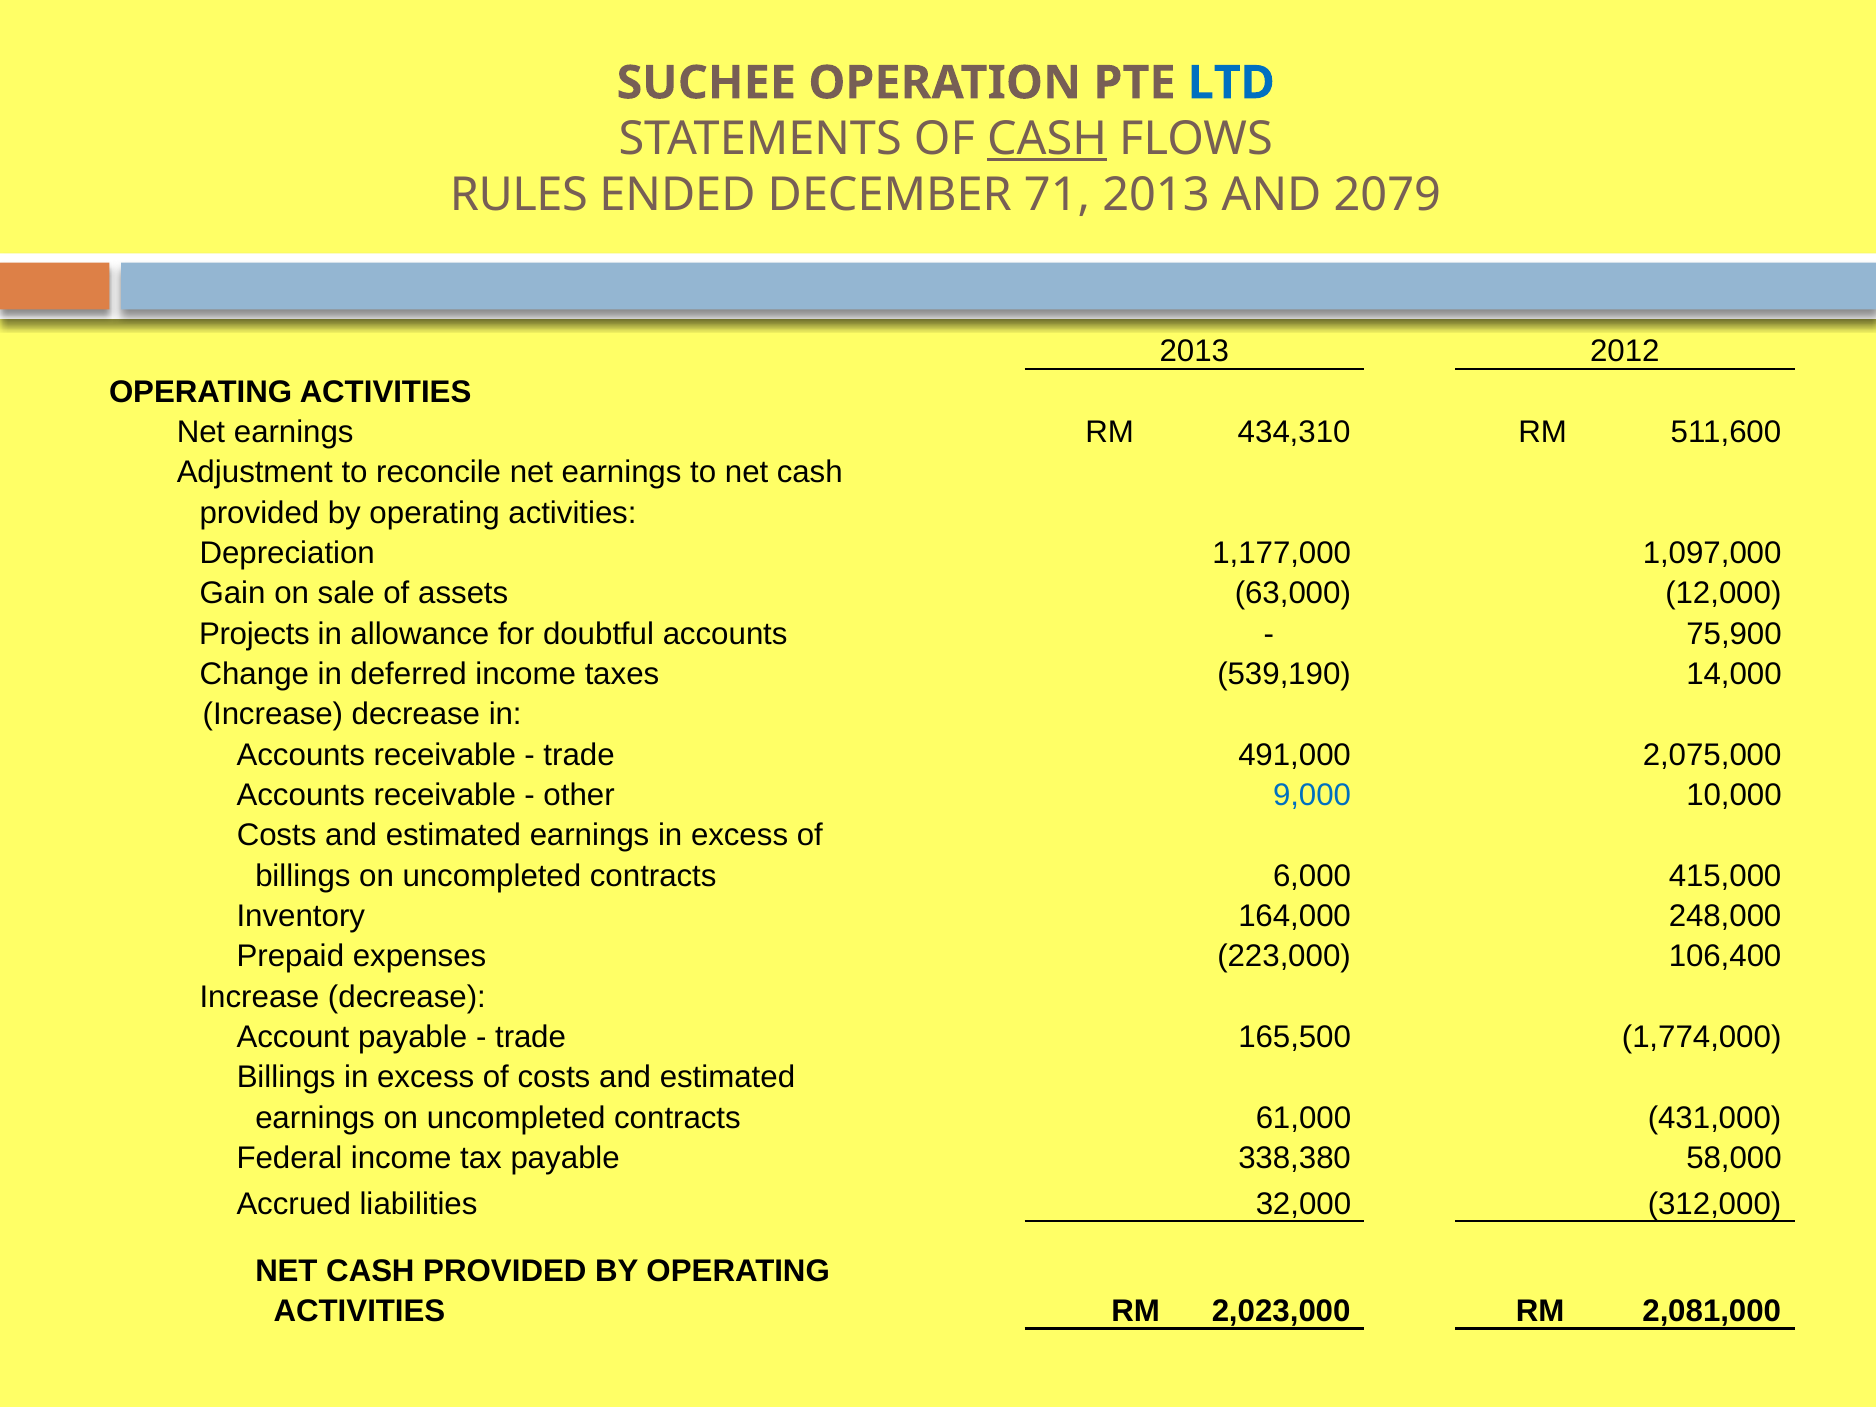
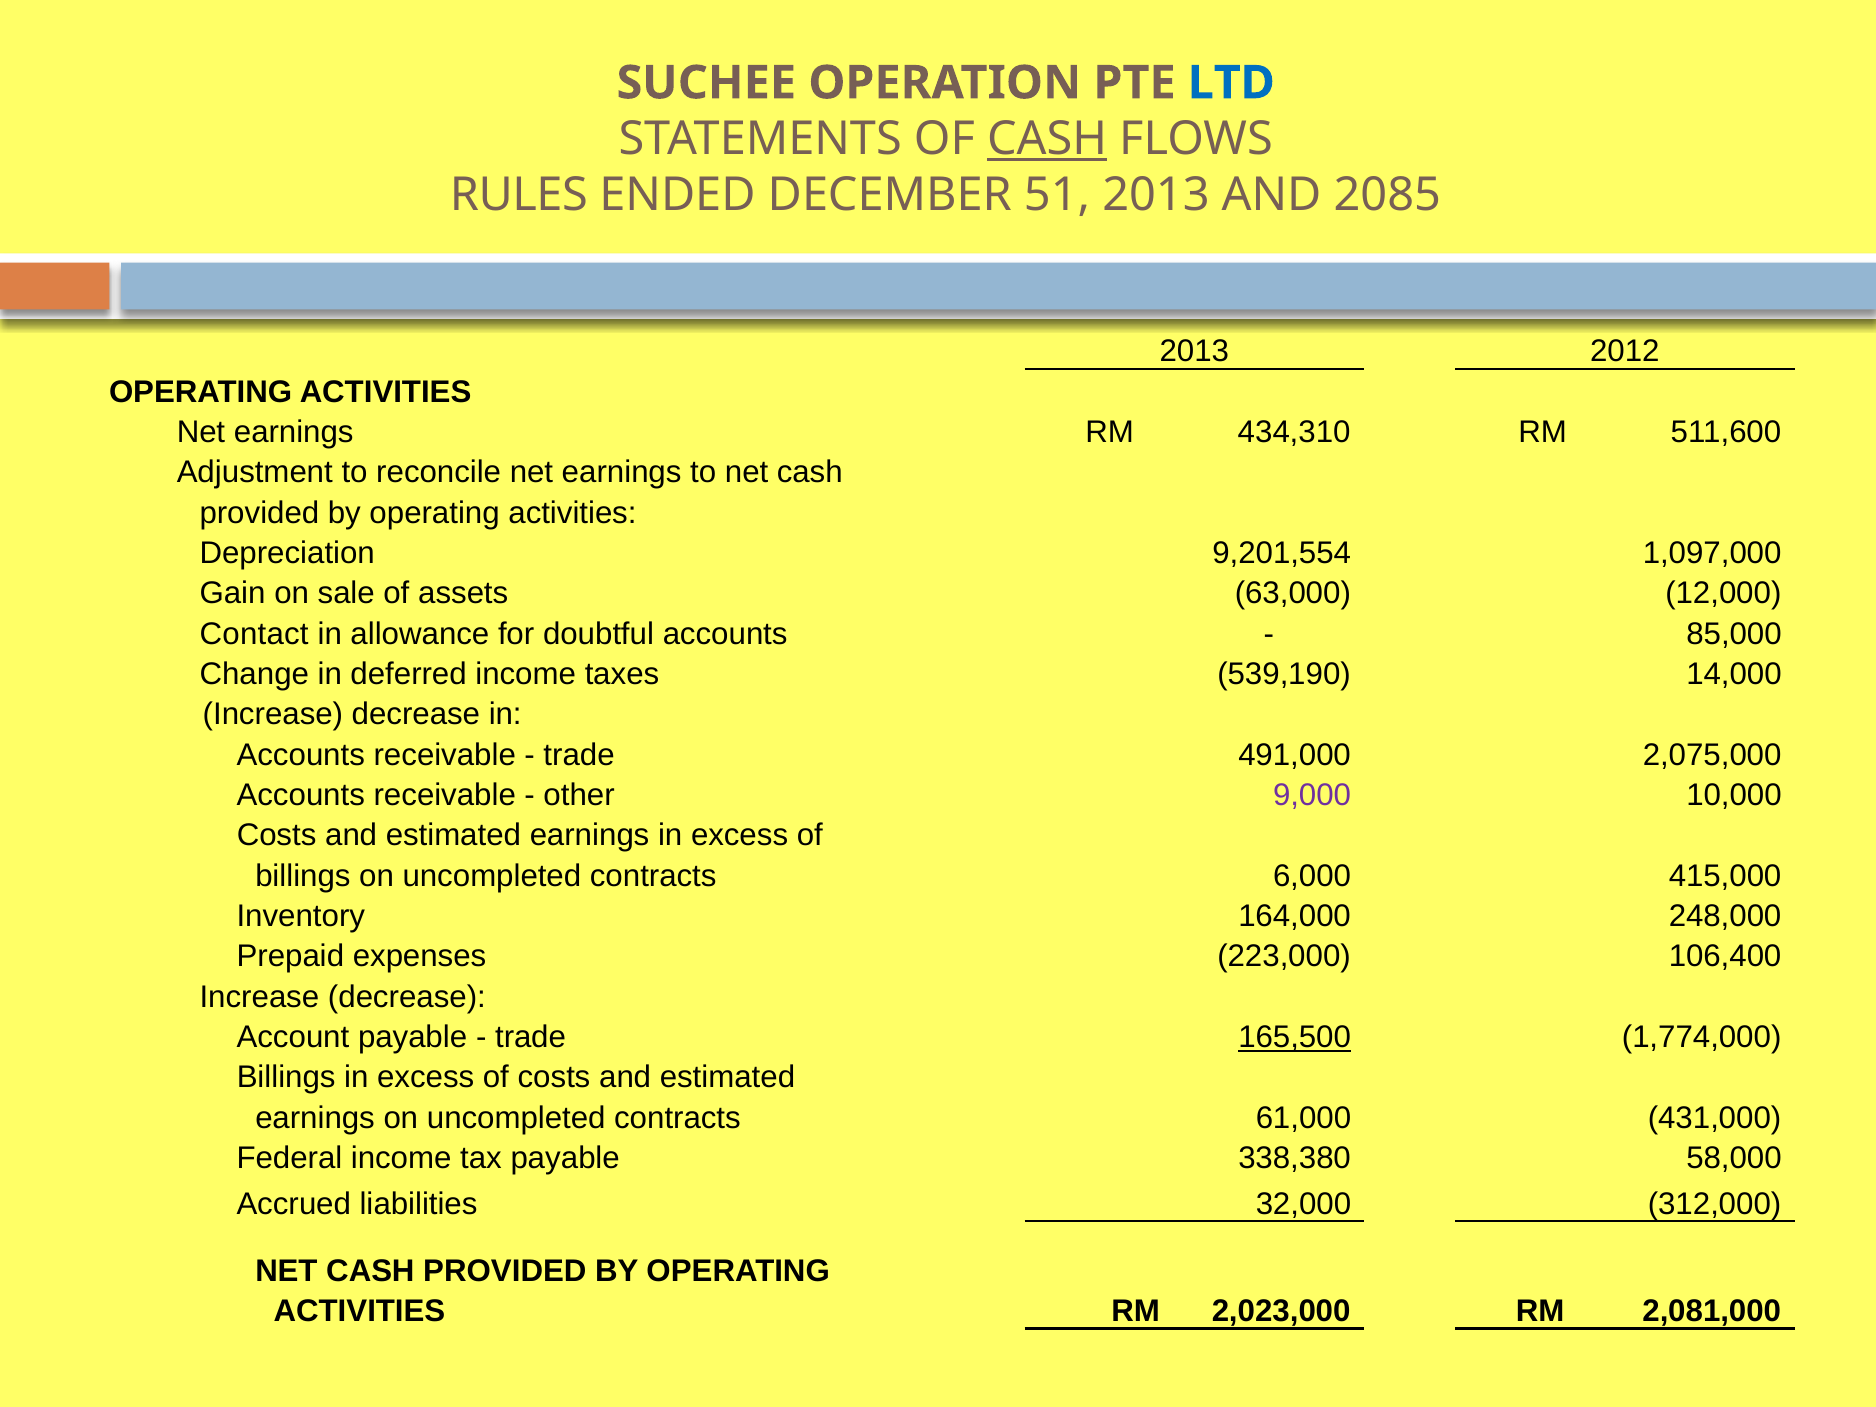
71: 71 -> 51
2079: 2079 -> 2085
1,177,000: 1,177,000 -> 9,201,554
Projects: Projects -> Contact
75,900: 75,900 -> 85,000
9,000 colour: blue -> purple
165,500 underline: none -> present
